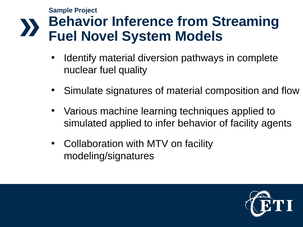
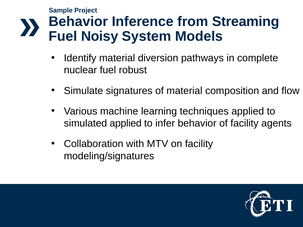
Novel: Novel -> Noisy
quality: quality -> robust
